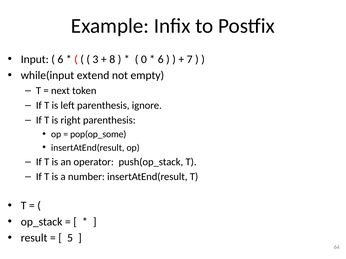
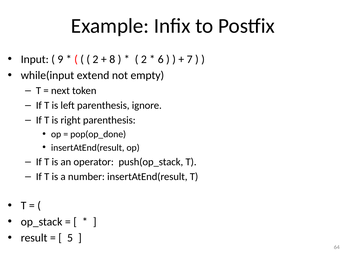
6 at (60, 59): 6 -> 9
3 at (95, 59): 3 -> 2
0 at (144, 59): 0 -> 2
pop(op_some: pop(op_some -> pop(op_done
